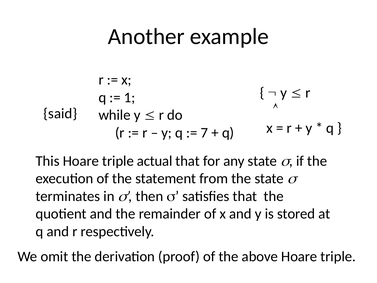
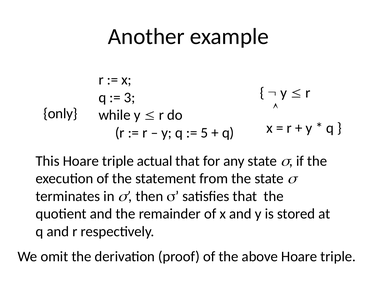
1: 1 -> 3
said: said -> only
7: 7 -> 5
